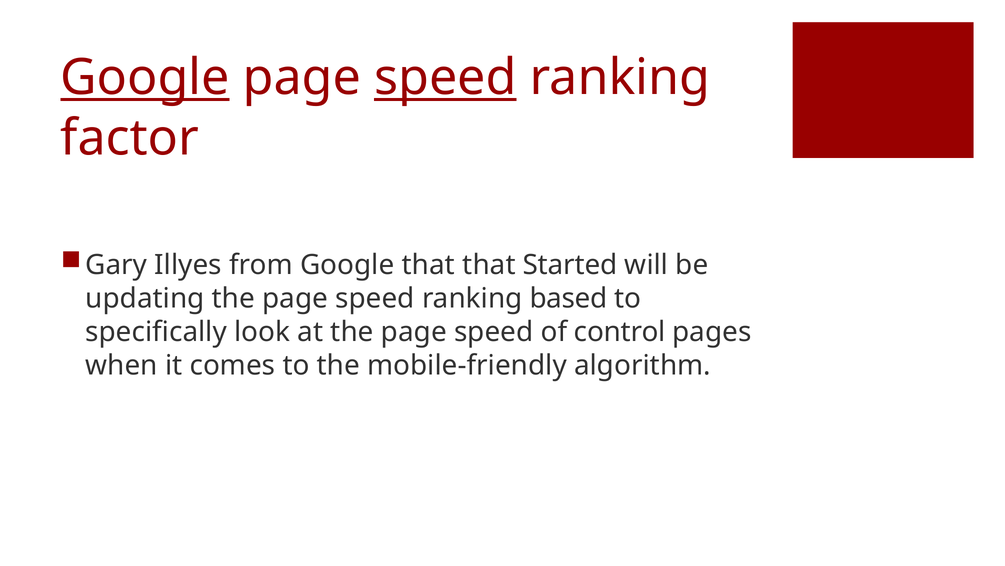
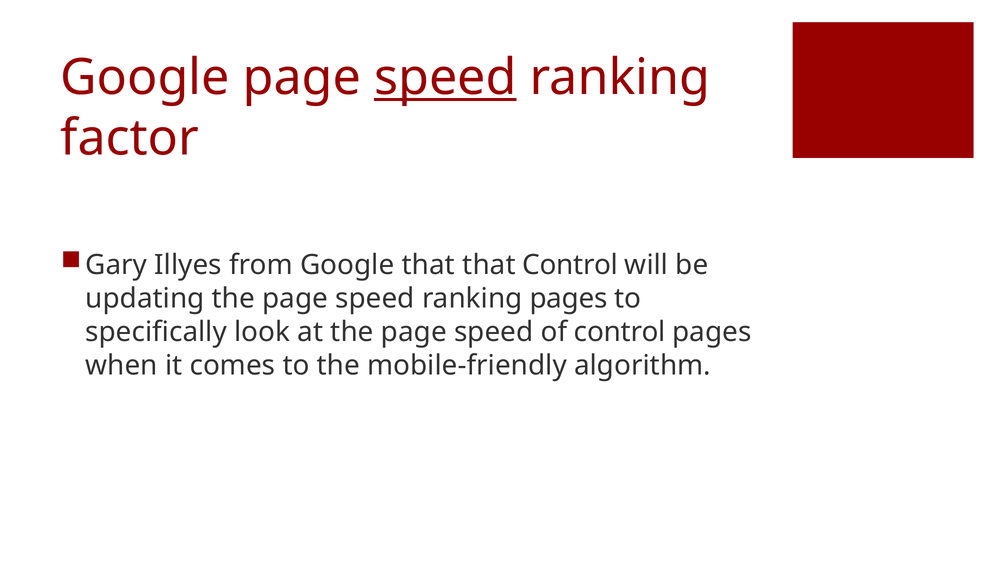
Google at (145, 78) underline: present -> none
that Started: Started -> Control
ranking based: based -> pages
